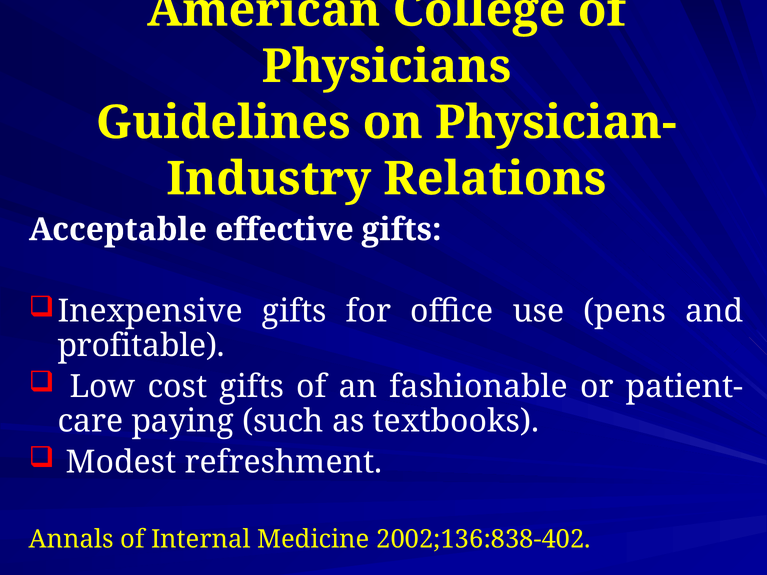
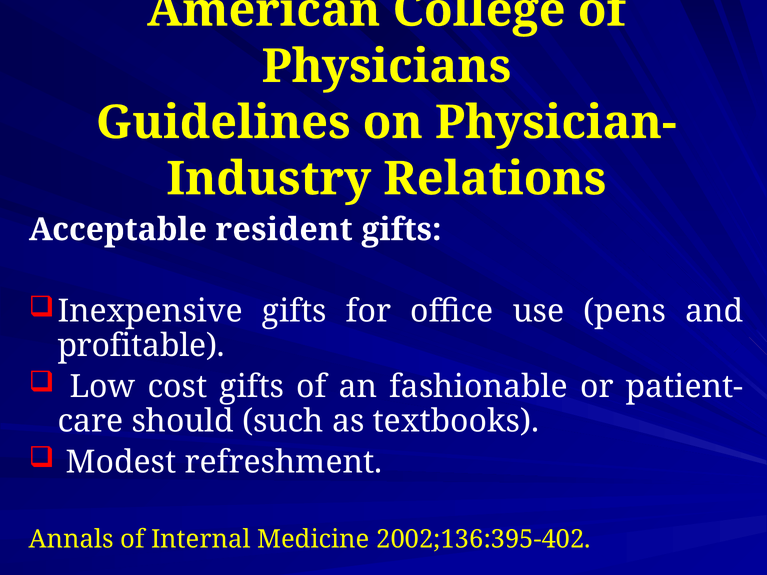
effective: effective -> resident
paying: paying -> should
2002;136:838-402: 2002;136:838-402 -> 2002;136:395-402
